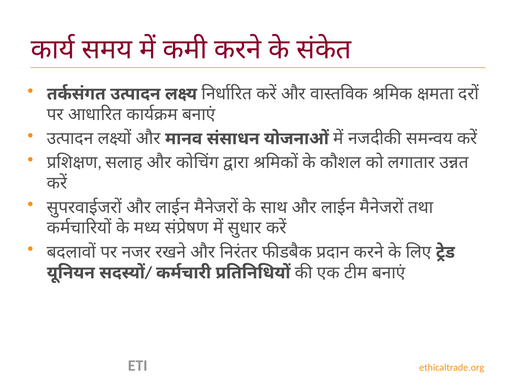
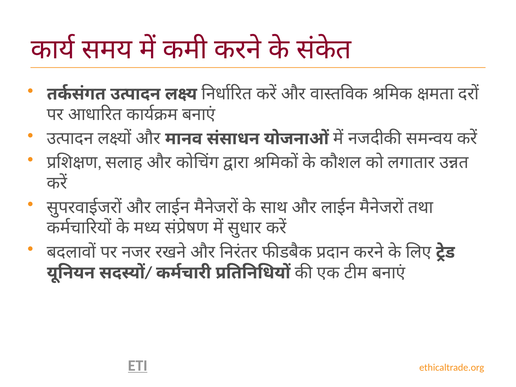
ETI underline: none -> present
